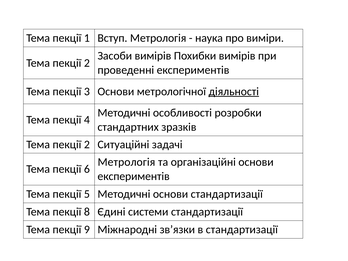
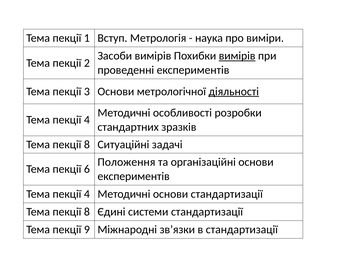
вимірів at (237, 56) underline: none -> present
2 at (87, 145): 2 -> 8
Метрологія at (126, 162): Метрологія -> Положення
5 at (87, 194): 5 -> 4
